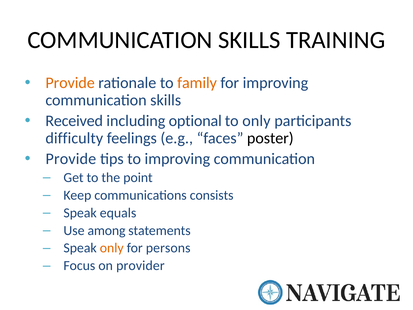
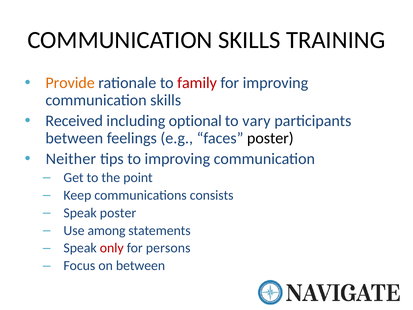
family colour: orange -> red
to only: only -> vary
difficulty at (74, 138): difficulty -> between
Provide at (71, 159): Provide -> Neither
Speak equals: equals -> poster
only at (112, 248) colour: orange -> red
on provider: provider -> between
